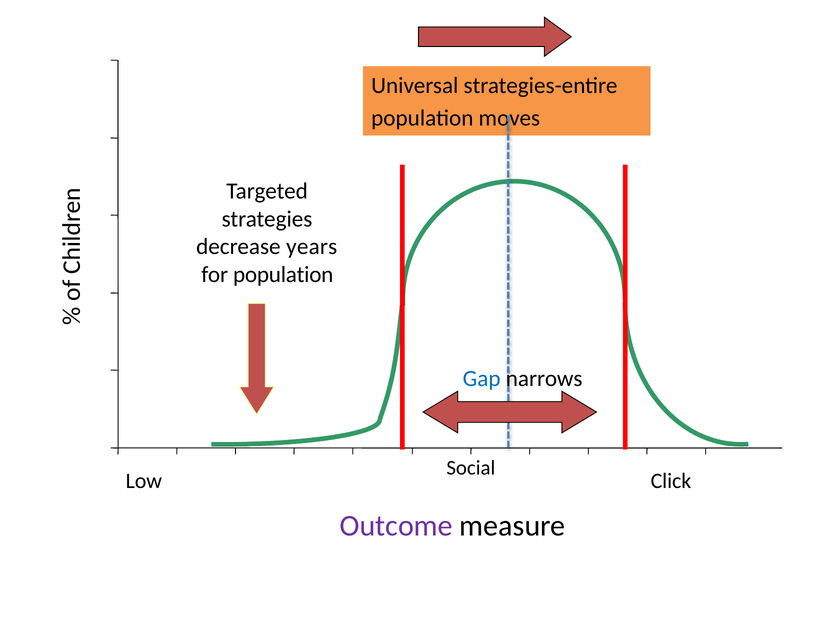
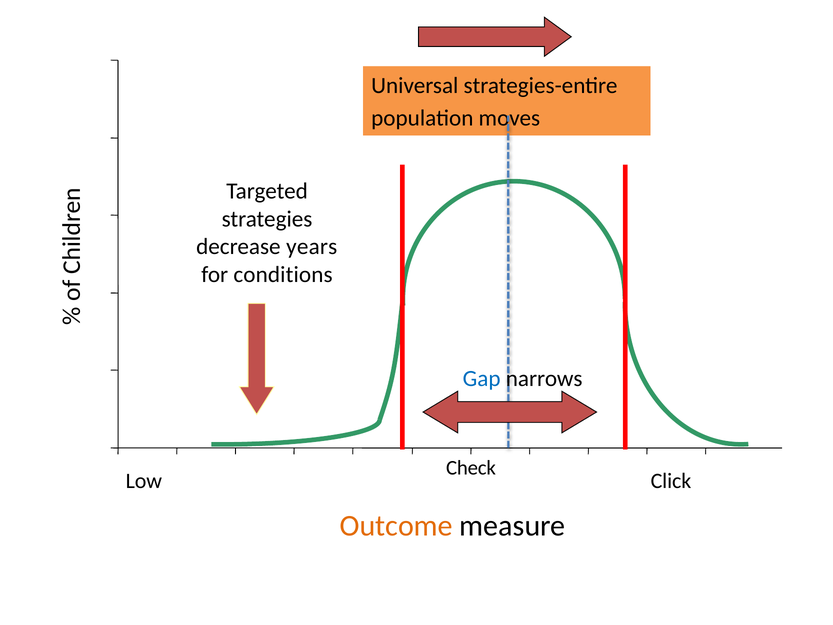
for population: population -> conditions
Social: Social -> Check
Outcome colour: purple -> orange
